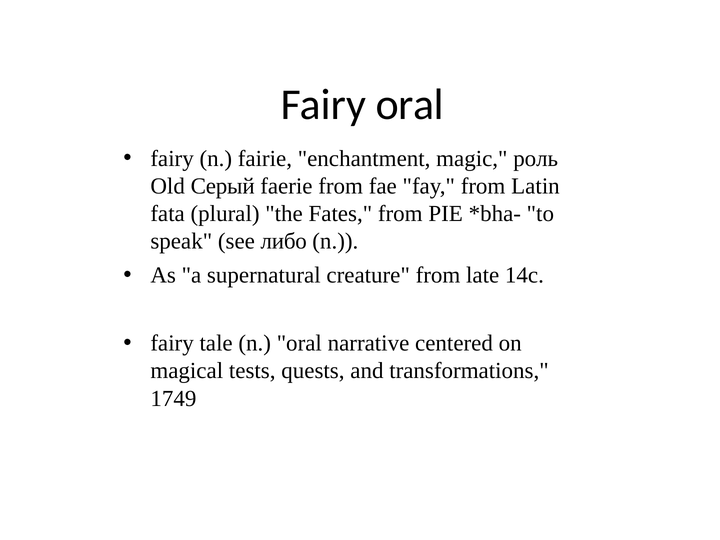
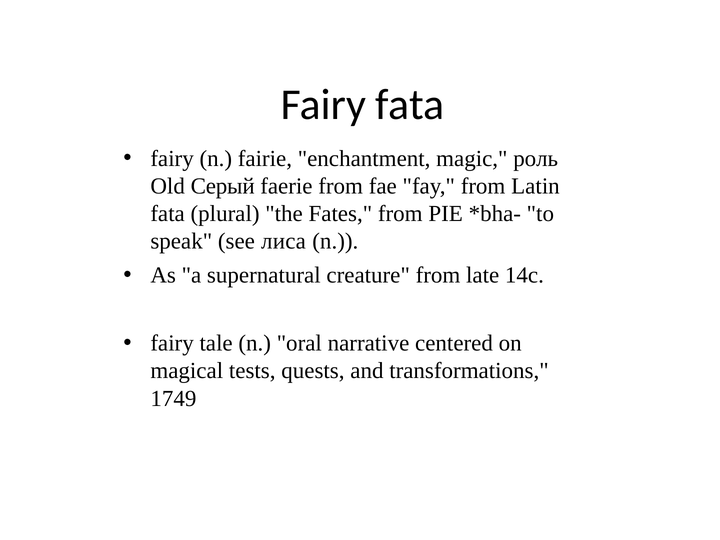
Fairy oral: oral -> fata
либо: либо -> лиса
